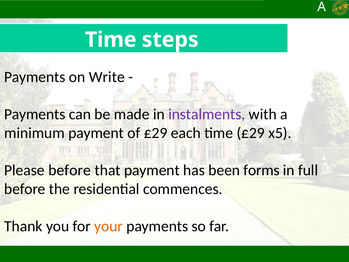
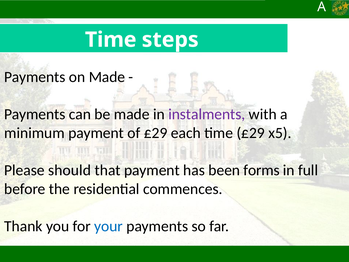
on Write: Write -> Made
Please before: before -> should
your colour: orange -> blue
